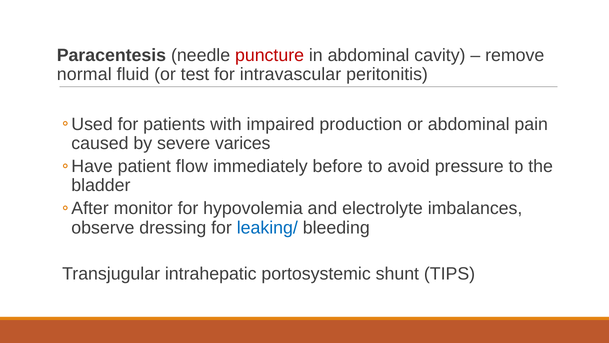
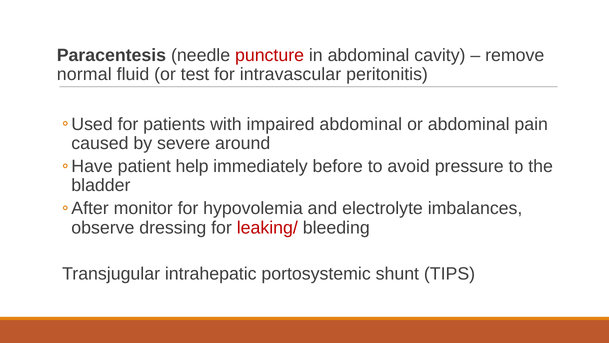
impaired production: production -> abdominal
varices: varices -> around
flow: flow -> help
leaking/ colour: blue -> red
